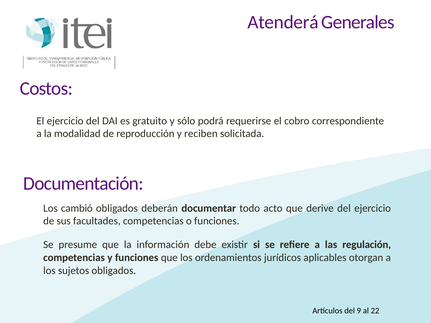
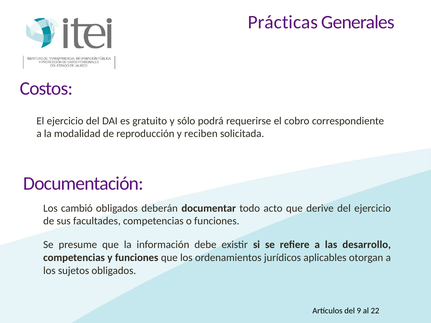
Atenderá: Atenderá -> Prácticas
regulación: regulación -> desarrollo
